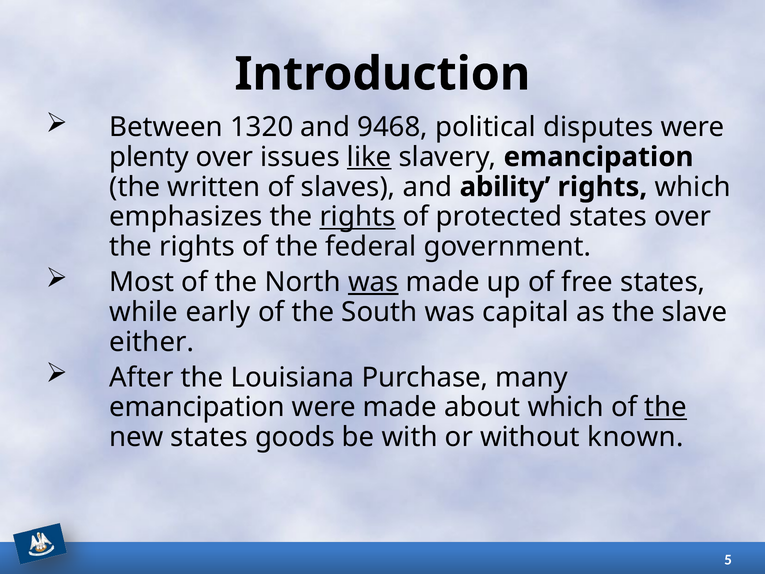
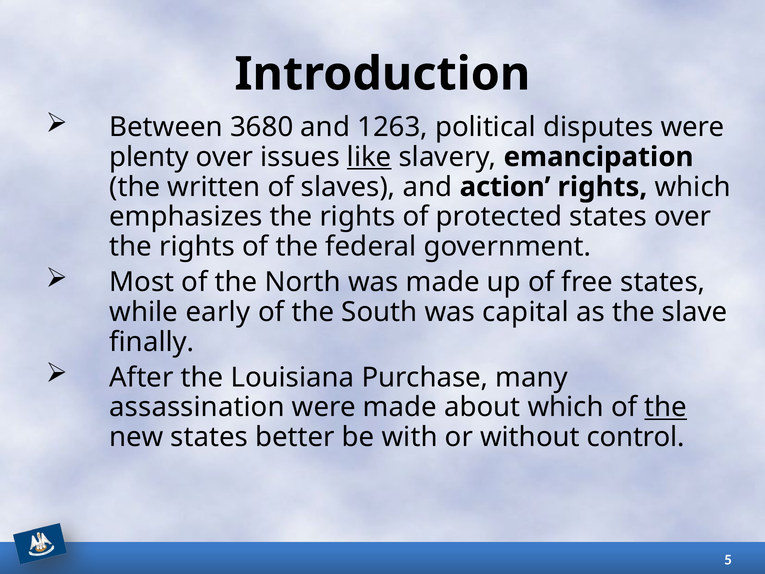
1320: 1320 -> 3680
9468: 9468 -> 1263
ability: ability -> action
rights at (357, 217) underline: present -> none
was at (373, 282) underline: present -> none
either: either -> finally
emancipation at (197, 407): emancipation -> assassination
goods: goods -> better
known: known -> control
